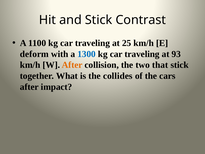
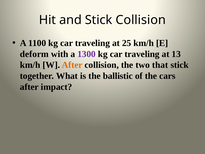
Stick Contrast: Contrast -> Collision
1300 colour: blue -> purple
93: 93 -> 13
collides: collides -> ballistic
